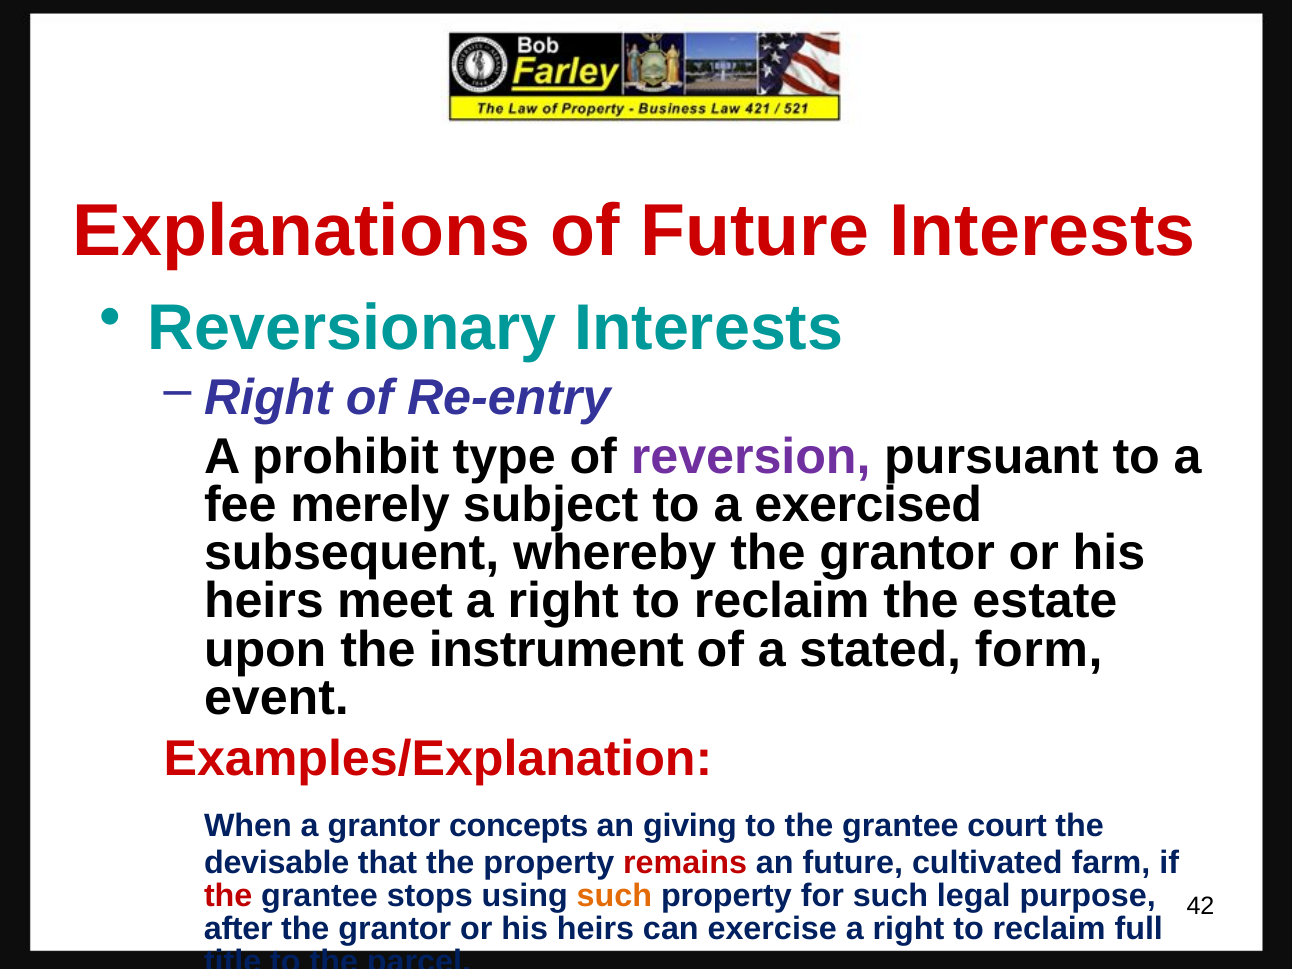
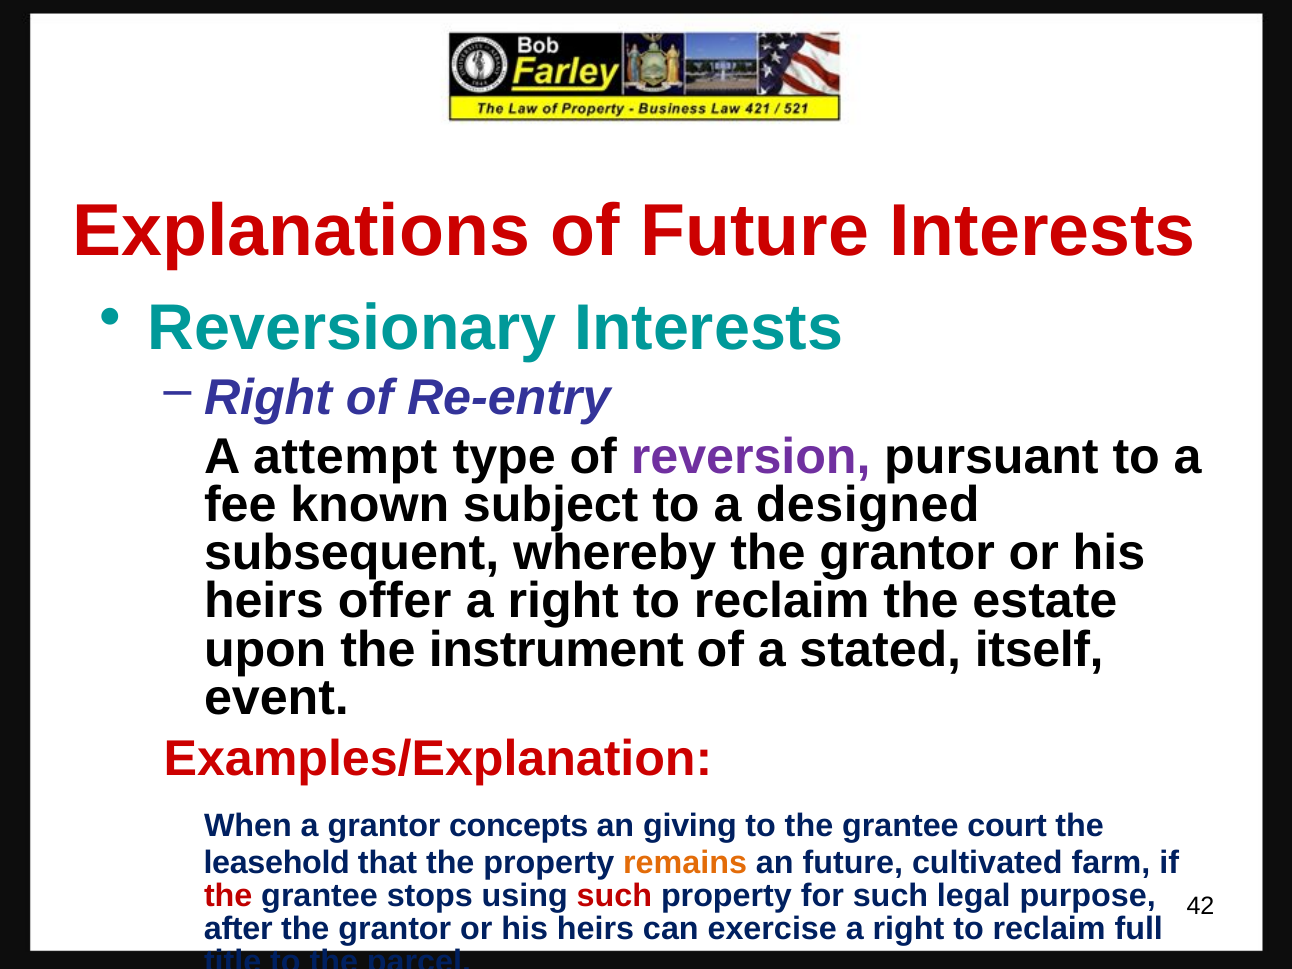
prohibit: prohibit -> attempt
merely: merely -> known
exercised: exercised -> designed
meet: meet -> offer
form: form -> itself
devisable: devisable -> leasehold
remains colour: red -> orange
such at (614, 895) colour: orange -> red
